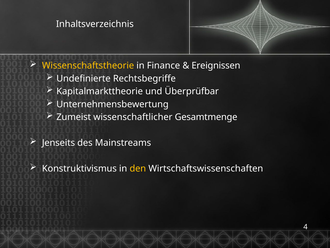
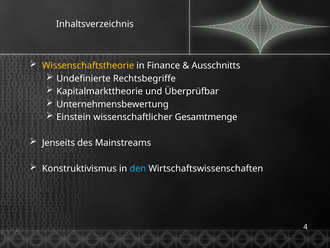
Ereignissen: Ereignissen -> Ausschnitts
Zumeist: Zumeist -> Einstein
den colour: yellow -> light blue
